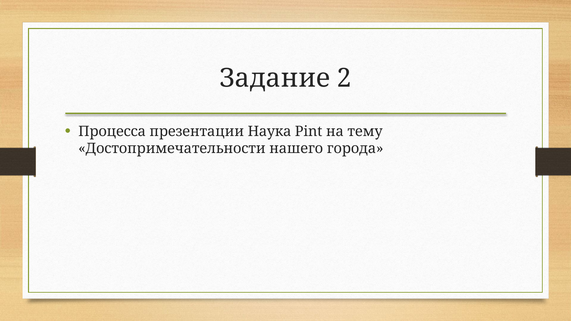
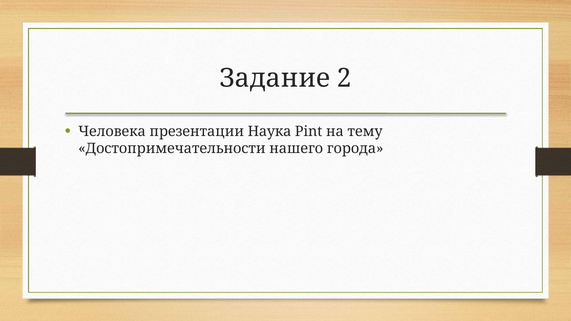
Процесса: Процесса -> Человека
